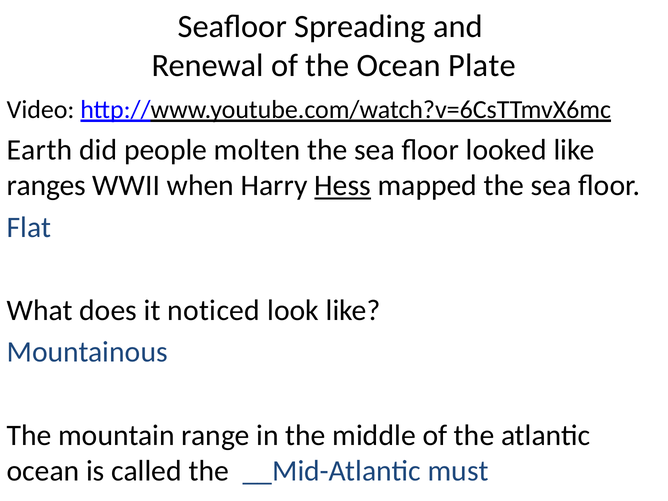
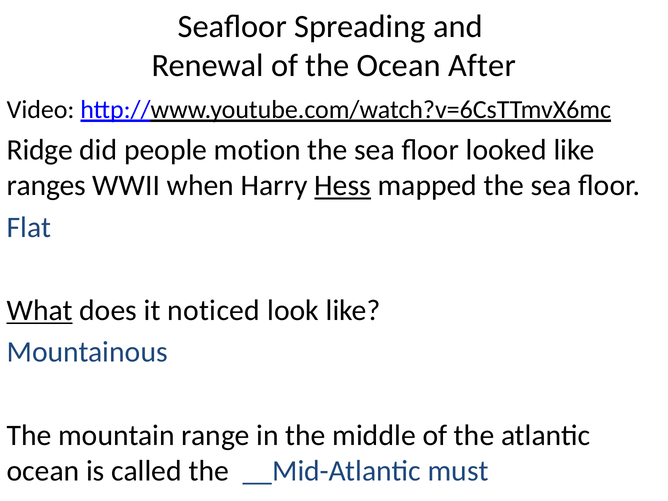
Plate: Plate -> After
Earth: Earth -> Ridge
molten: molten -> motion
What underline: none -> present
